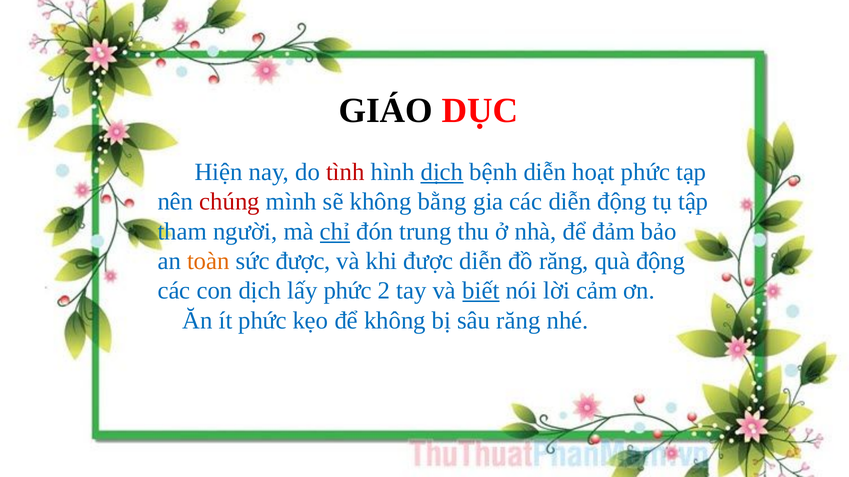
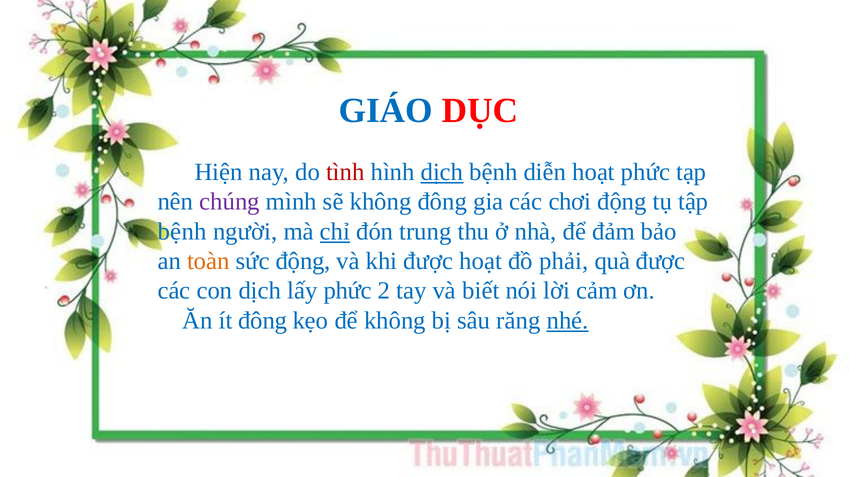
GIÁO colour: black -> blue
chúng colour: red -> purple
không bằng: bằng -> đông
các diễn: diễn -> chơi
tham at (182, 232): tham -> bệnh
sức được: được -> động
được diễn: diễn -> hoạt
đồ răng: răng -> phải
quà động: động -> được
biết underline: present -> none
ít phức: phức -> đông
nhé underline: none -> present
